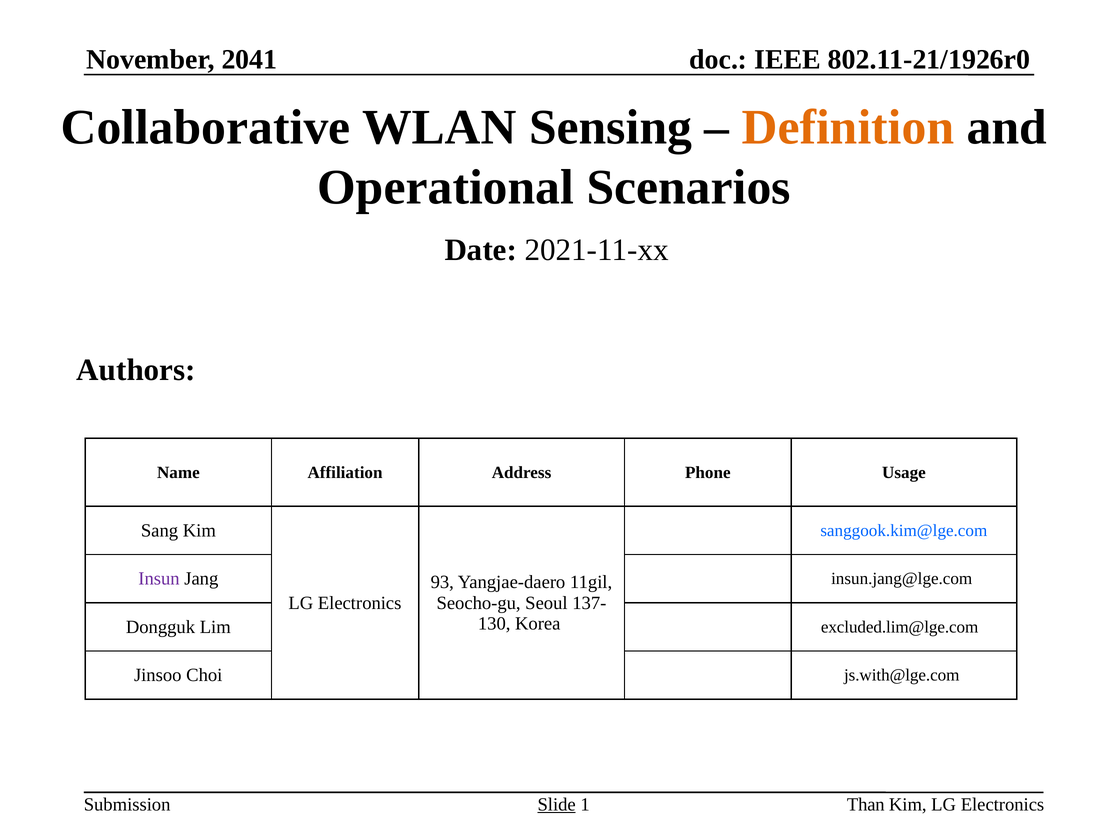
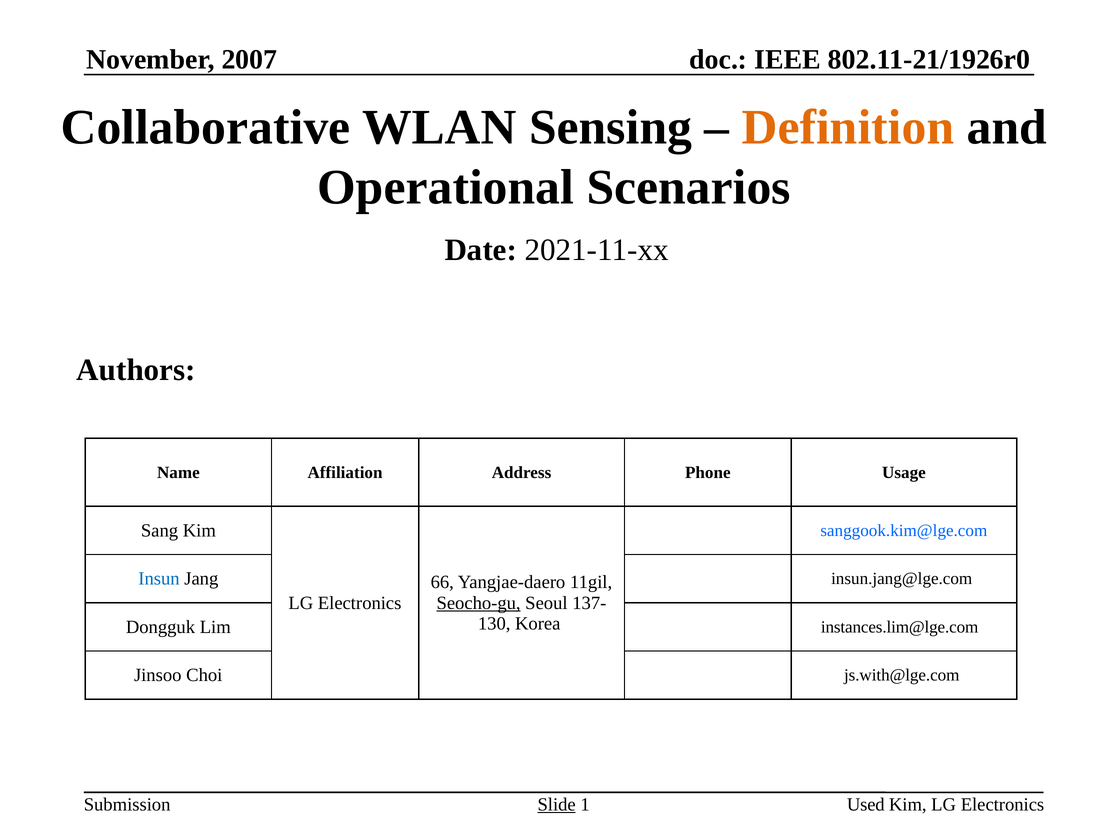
2041: 2041 -> 2007
Insun colour: purple -> blue
93: 93 -> 66
Seocho-gu underline: none -> present
excluded.lim@lge.com: excluded.lim@lge.com -> instances.lim@lge.com
Than: Than -> Used
